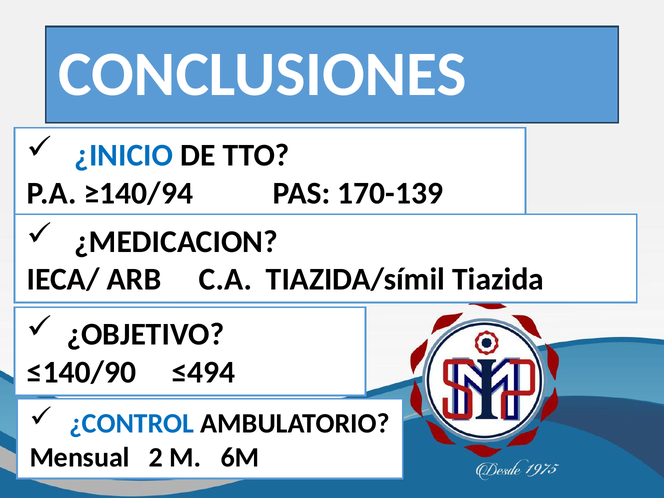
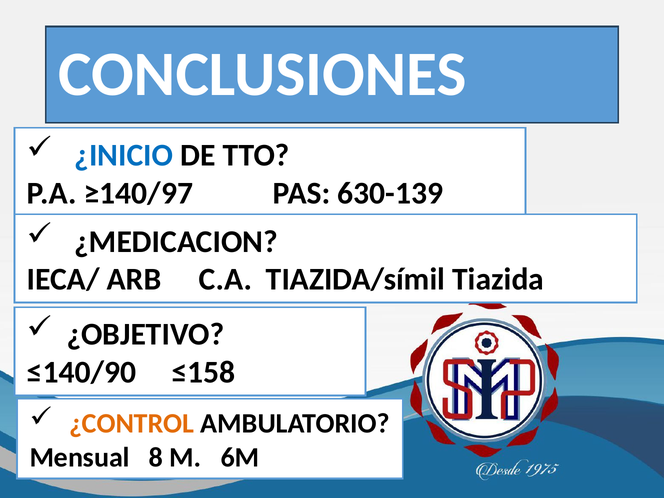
≥140/94: ≥140/94 -> ≥140/97
170-139: 170-139 -> 630-139
≤494: ≤494 -> ≤158
¿CONTROL colour: blue -> orange
2: 2 -> 8
